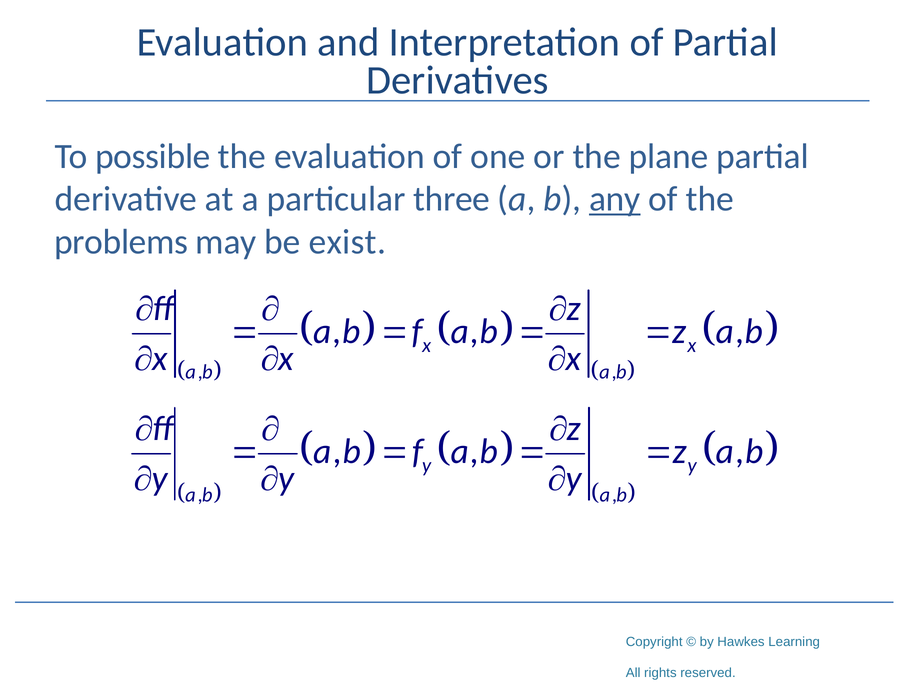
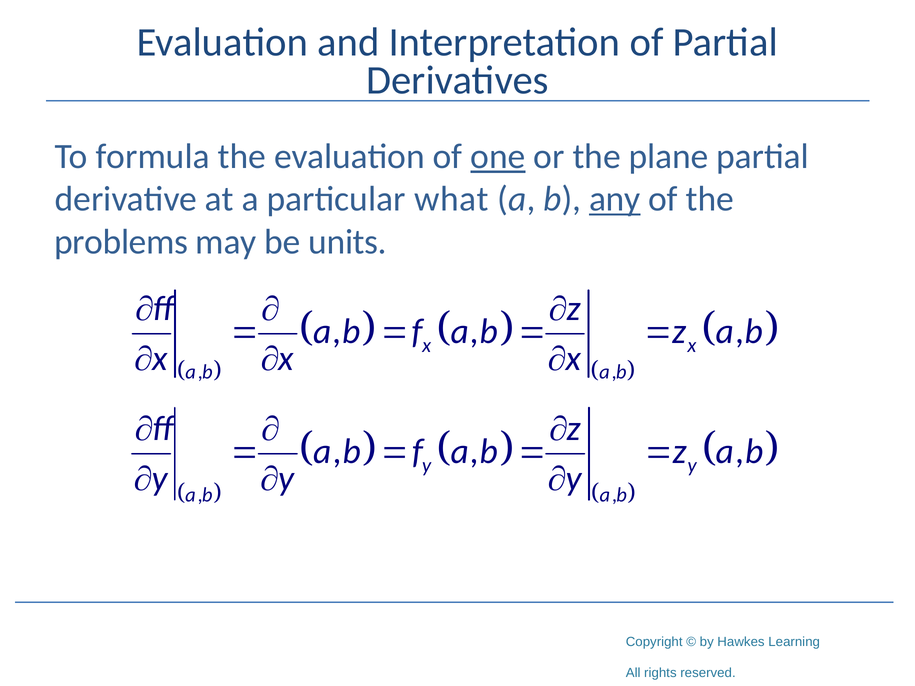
possible: possible -> formula
one underline: none -> present
three: three -> what
exist: exist -> units
